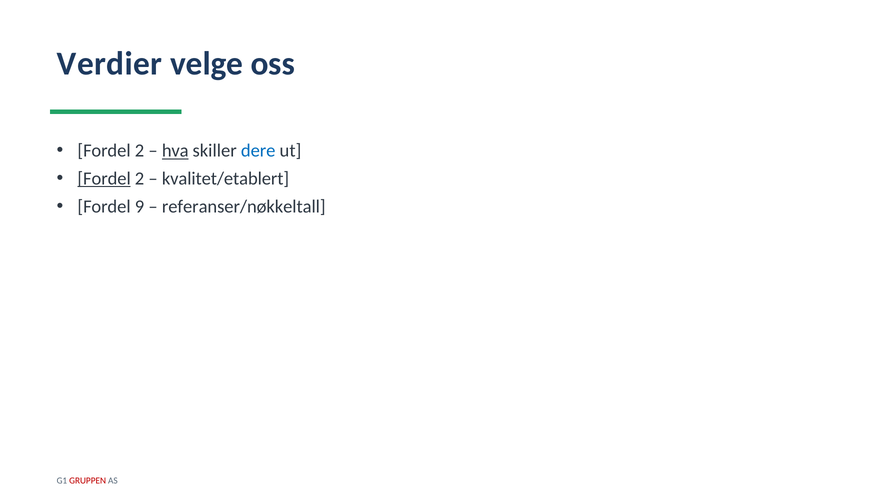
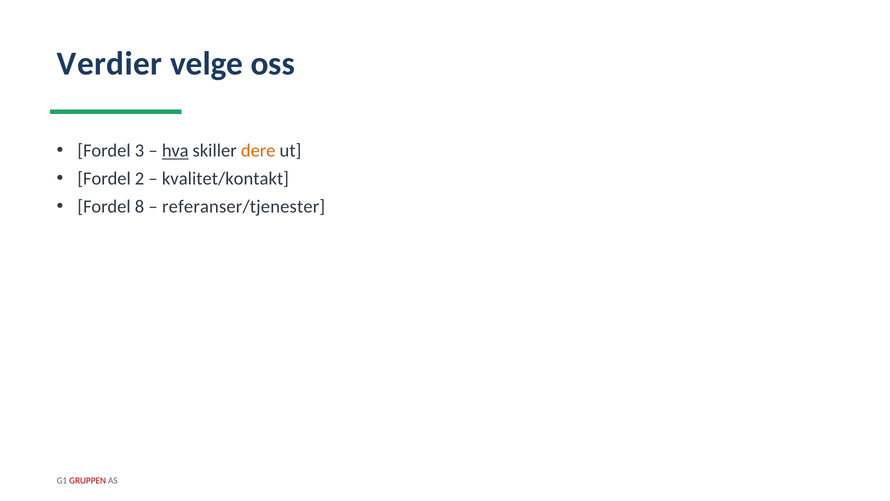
2 at (140, 151): 2 -> 3
dere colour: blue -> orange
Fordel at (104, 179) underline: present -> none
kvalitet/etablert: kvalitet/etablert -> kvalitet/kontakt
9: 9 -> 8
referanser/nøkkeltall: referanser/nøkkeltall -> referanser/tjenester
